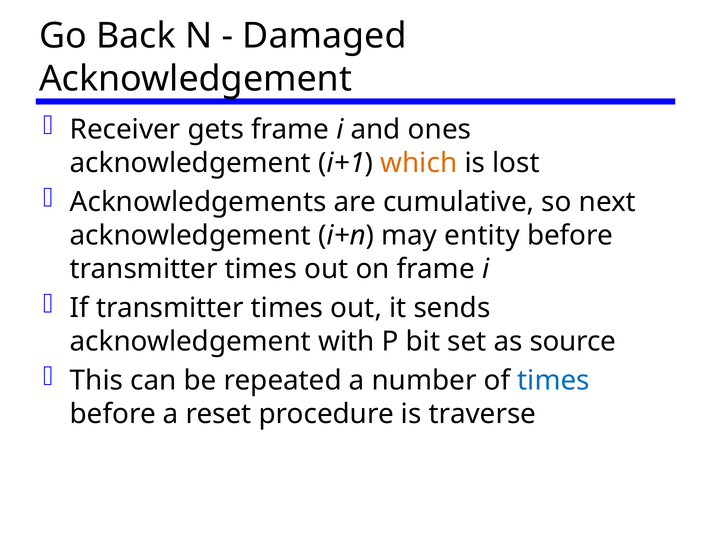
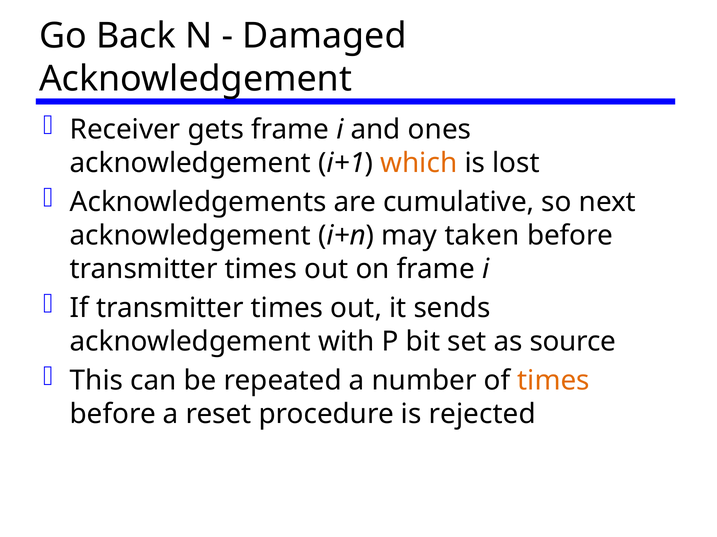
entity: entity -> taken
times at (554, 381) colour: blue -> orange
traverse: traverse -> rejected
